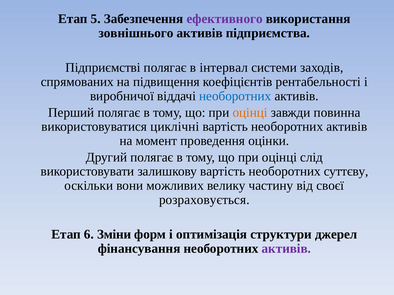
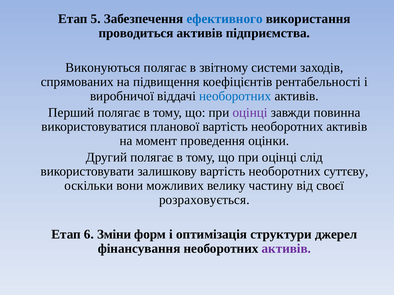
ефективного colour: purple -> blue
зовнішнього: зовнішнього -> проводиться
Підприємстві: Підприємстві -> Виконуються
інтервал: інтервал -> звітному
оцінці at (250, 113) colour: orange -> purple
циклічні: циклічні -> планової
